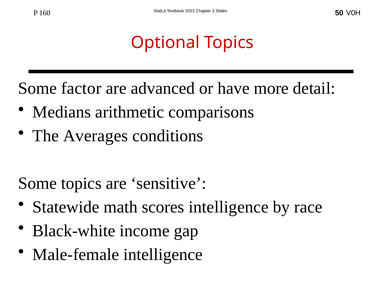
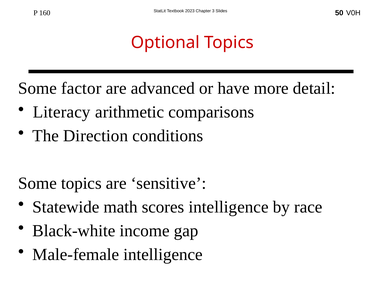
Medians: Medians -> Literacy
Averages: Averages -> Direction
